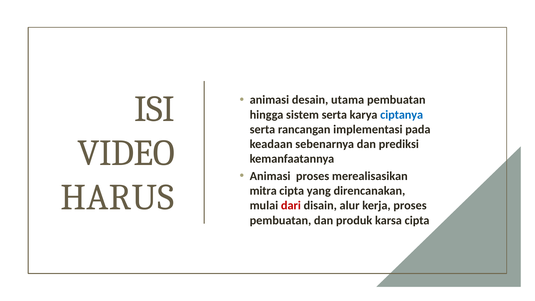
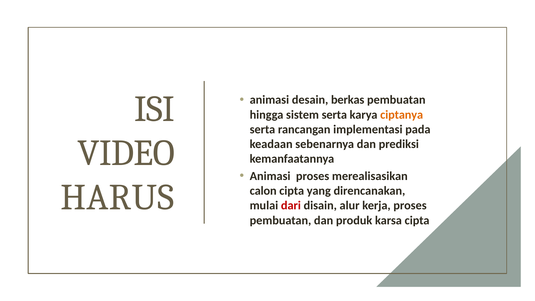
utama: utama -> berkas
ciptanya colour: blue -> orange
mitra: mitra -> calon
